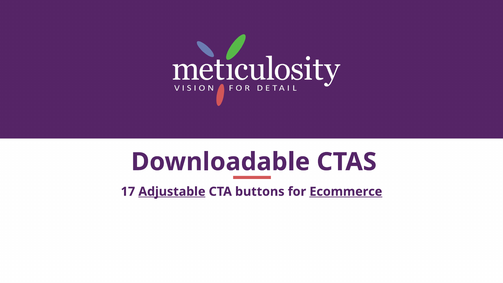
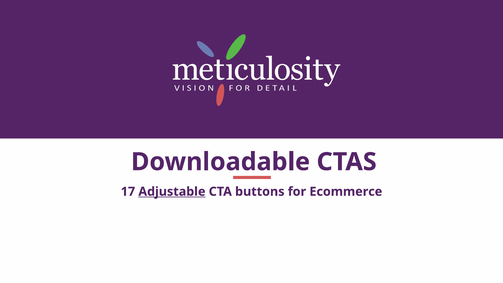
Ecommerce underline: present -> none
